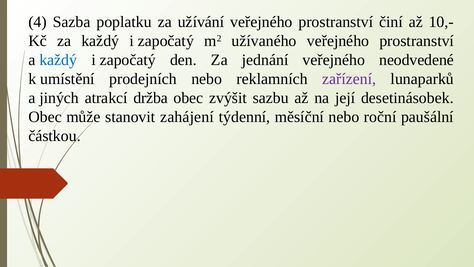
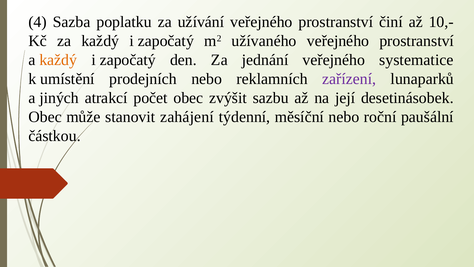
každý at (58, 60) colour: blue -> orange
neodvedené: neodvedené -> systematice
držba: držba -> počet
